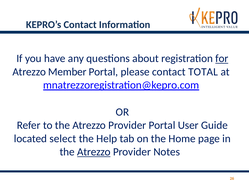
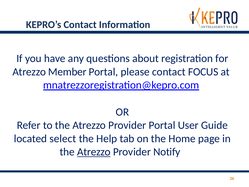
for underline: present -> none
TOTAL: TOTAL -> FOCUS
Notes: Notes -> Notify
